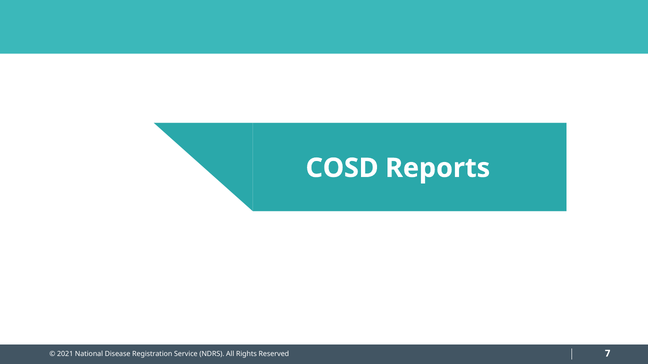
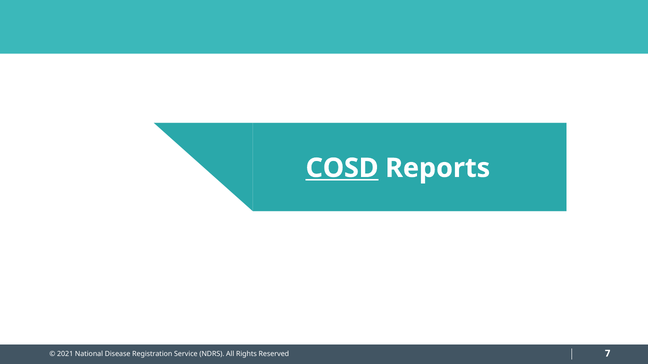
COSD underline: none -> present
